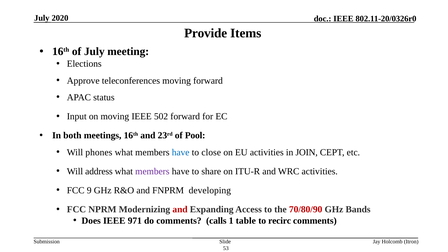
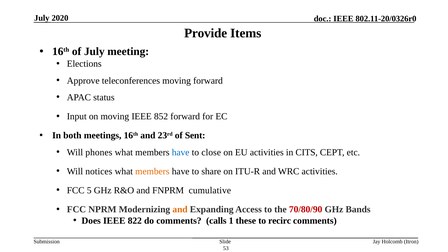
502: 502 -> 852
Pool: Pool -> Sent
JOIN: JOIN -> CITS
address: address -> notices
members at (152, 171) colour: purple -> orange
9: 9 -> 5
developing: developing -> cumulative
and at (180, 209) colour: red -> orange
971: 971 -> 822
table: table -> these
